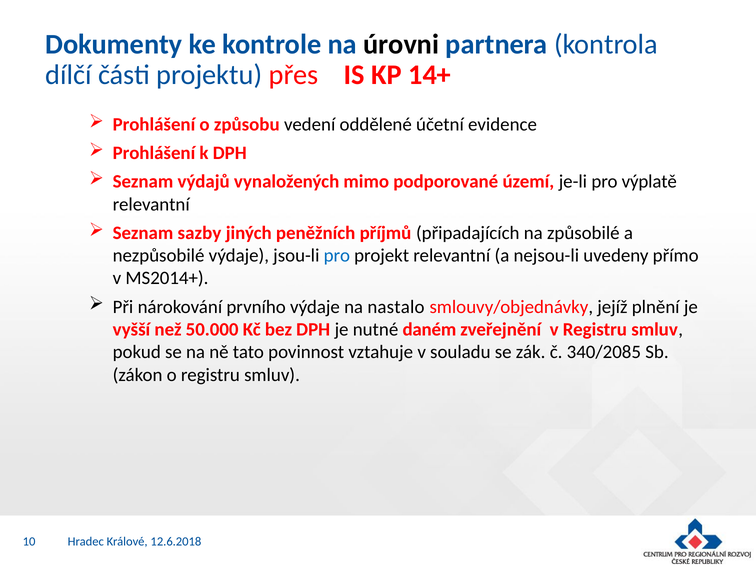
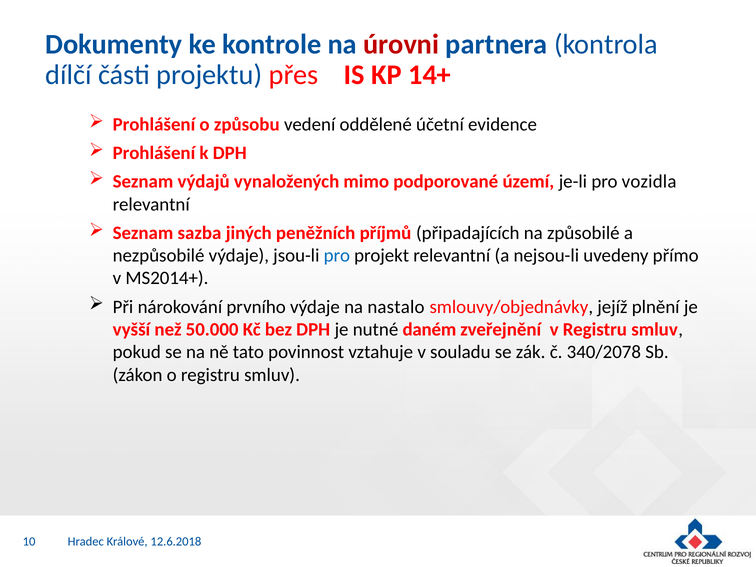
úrovni colour: black -> red
výplatě: výplatě -> vozidla
sazby: sazby -> sazba
340/2085: 340/2085 -> 340/2078
